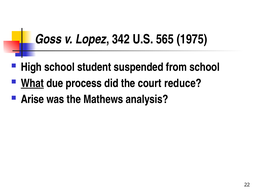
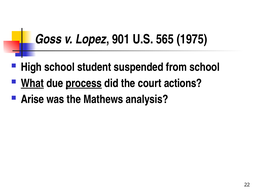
342: 342 -> 901
process underline: none -> present
reduce: reduce -> actions
